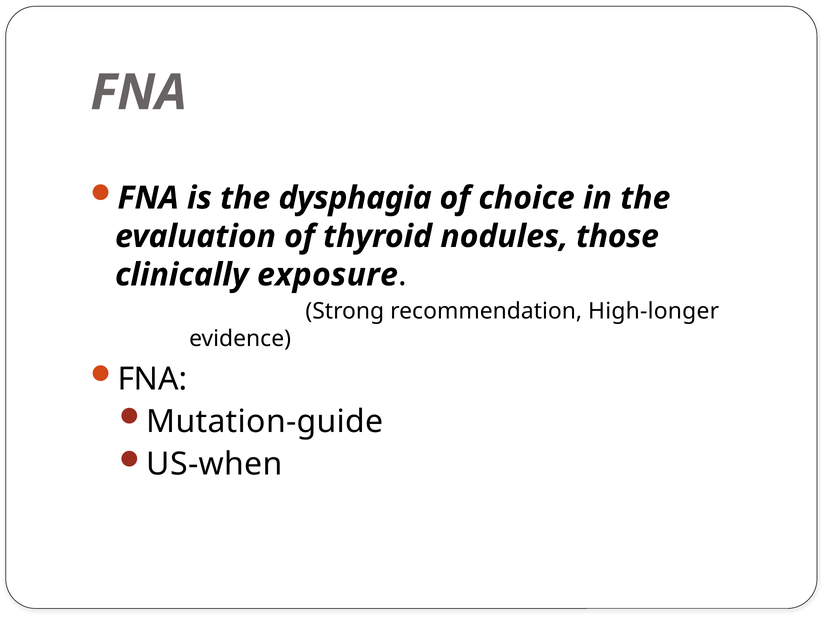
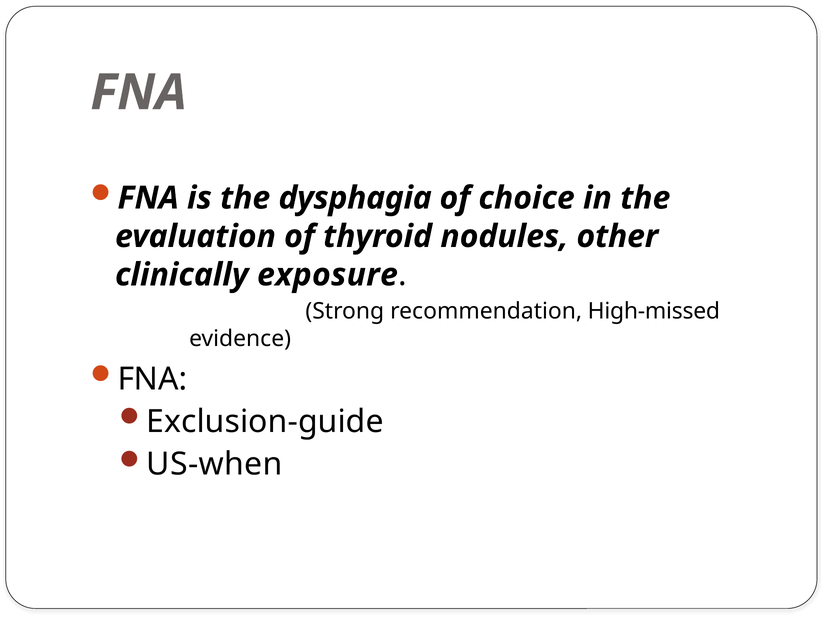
those: those -> other
High-longer: High-longer -> High-missed
Mutation-guide: Mutation-guide -> Exclusion-guide
